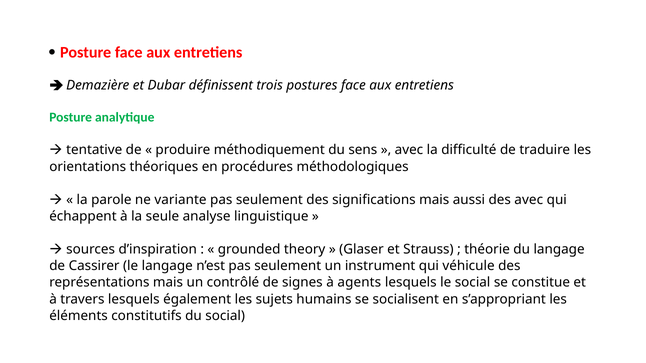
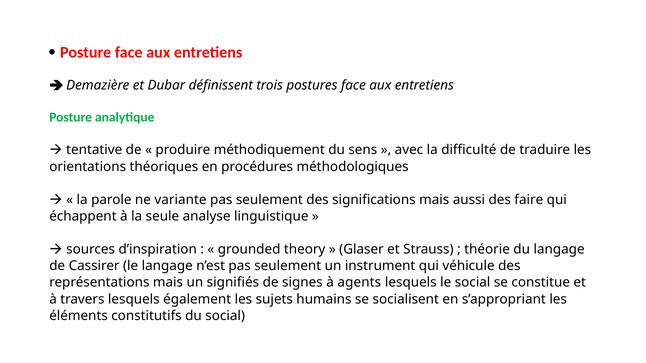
des avec: avec -> faire
contrôlé: contrôlé -> signifiés
